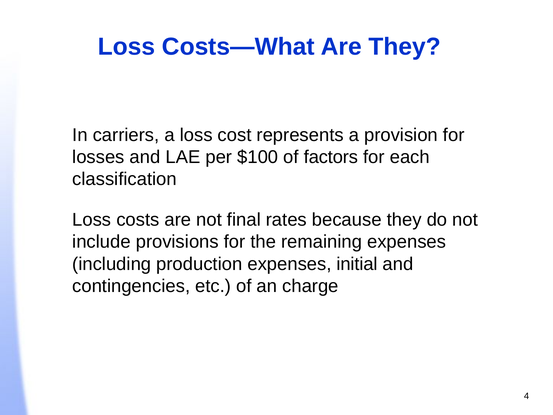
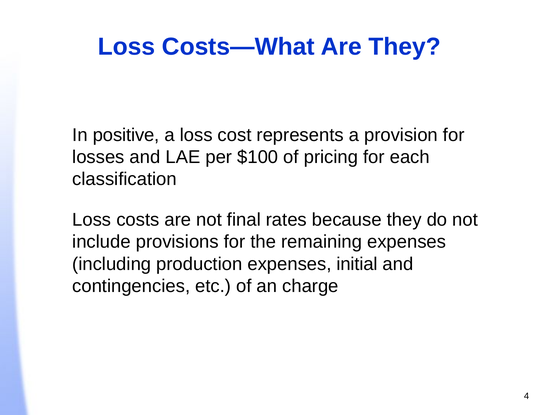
carriers: carriers -> positive
factors: factors -> pricing
